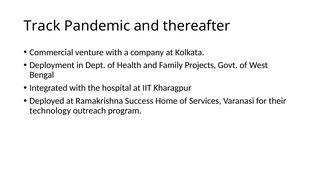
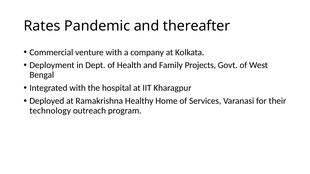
Track: Track -> Rates
Success: Success -> Healthy
